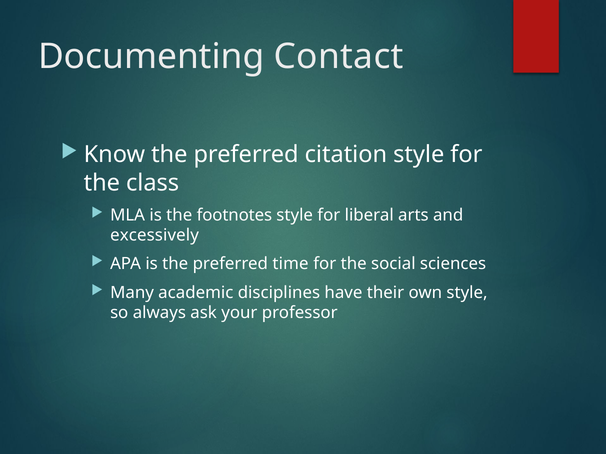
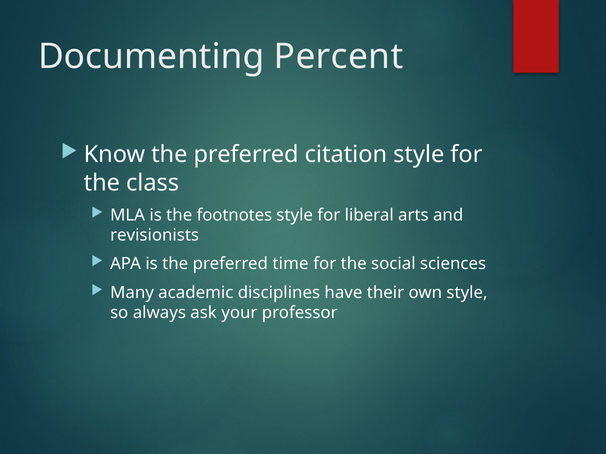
Contact: Contact -> Percent
excessively: excessively -> revisionists
